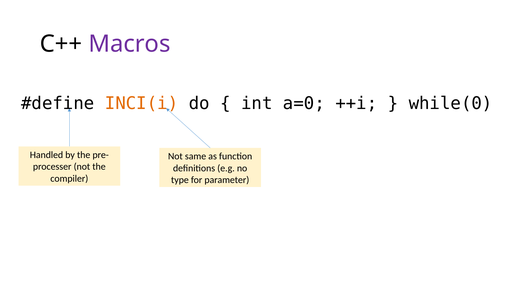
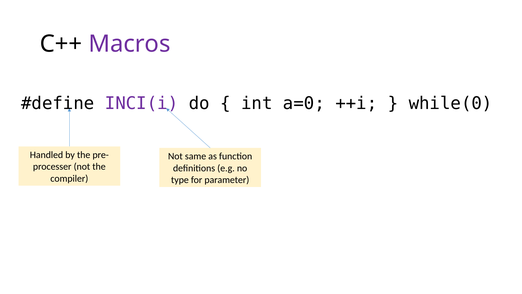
INCI(i colour: orange -> purple
